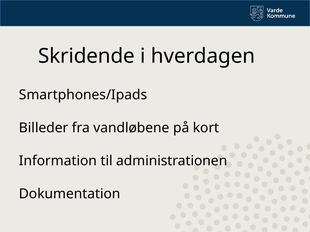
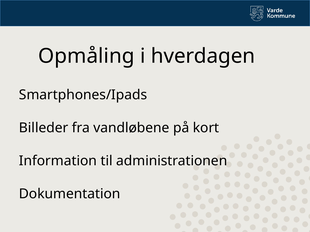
Skridende: Skridende -> Opmåling
